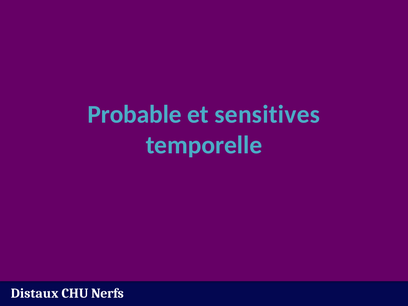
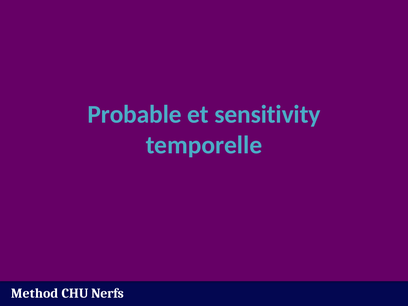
sensitives: sensitives -> sensitivity
Distaux: Distaux -> Method
